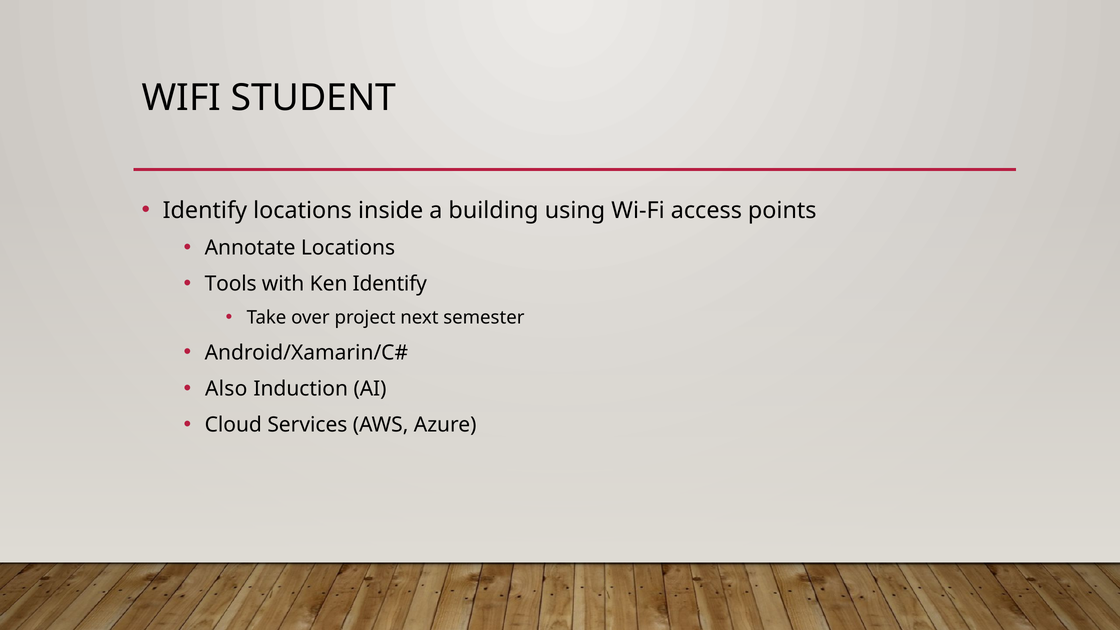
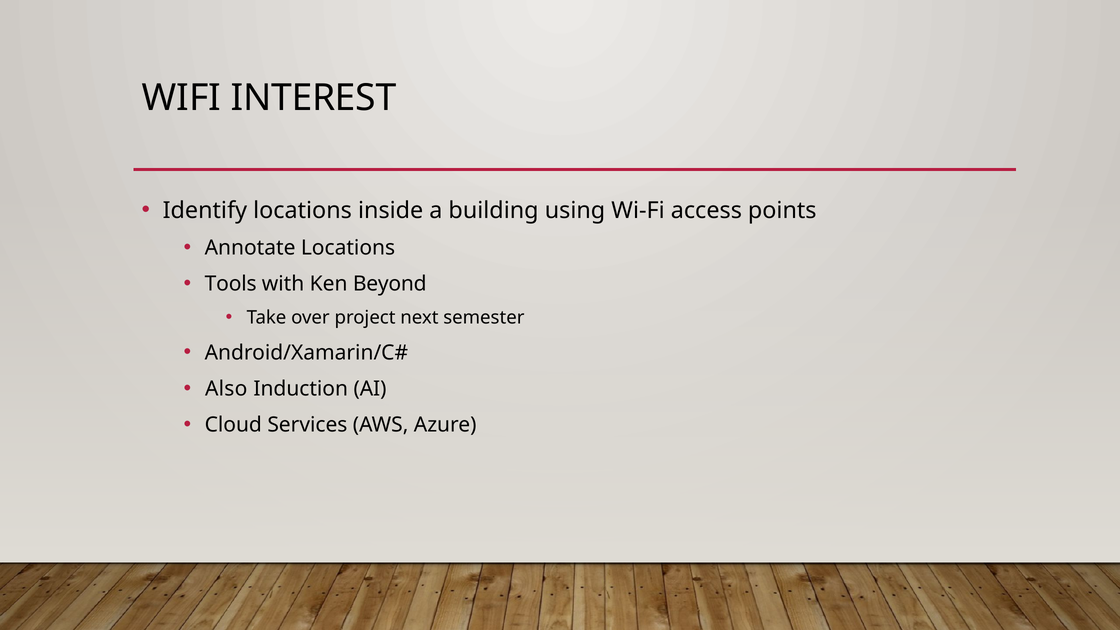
STUDENT: STUDENT -> INTEREST
Ken Identify: Identify -> Beyond
